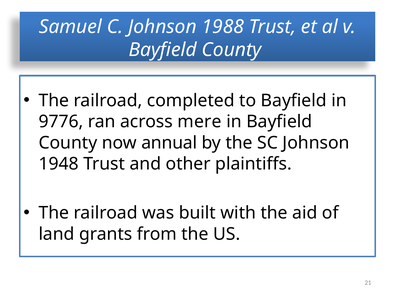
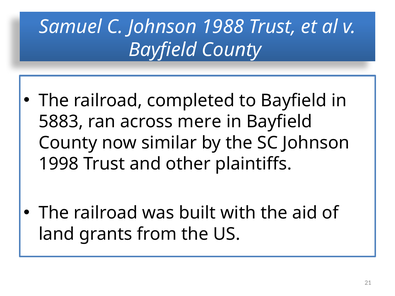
9776: 9776 -> 5883
annual: annual -> similar
1948: 1948 -> 1998
